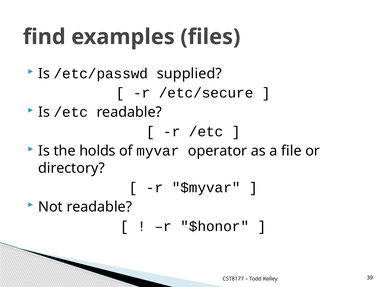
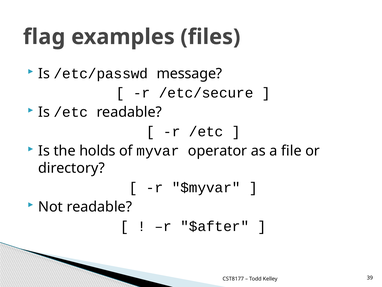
find: find -> flag
supplied: supplied -> message
$honor: $honor -> $after
